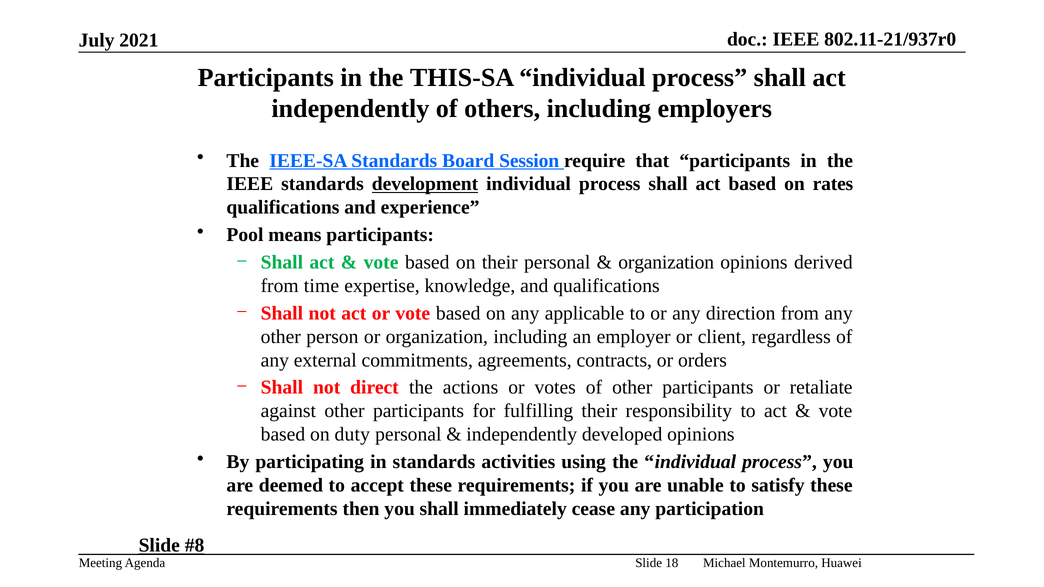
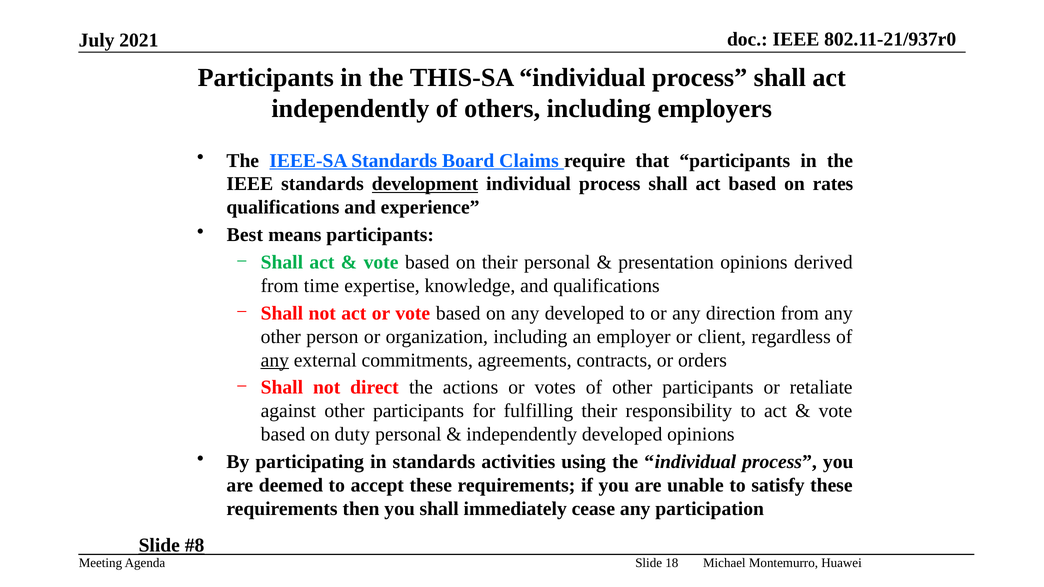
Session: Session -> Claims
Pool: Pool -> Best
organization at (666, 262): organization -> presentation
any applicable: applicable -> developed
any at (275, 360) underline: none -> present
